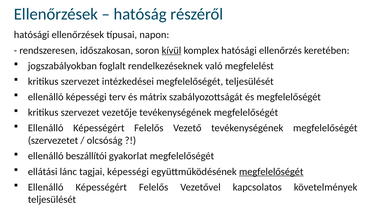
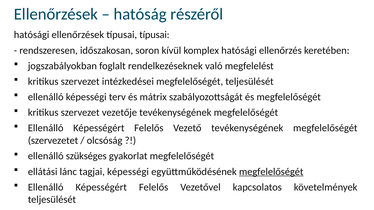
típusai napon: napon -> típusai
kívül underline: present -> none
beszállítói: beszállítói -> szükséges
